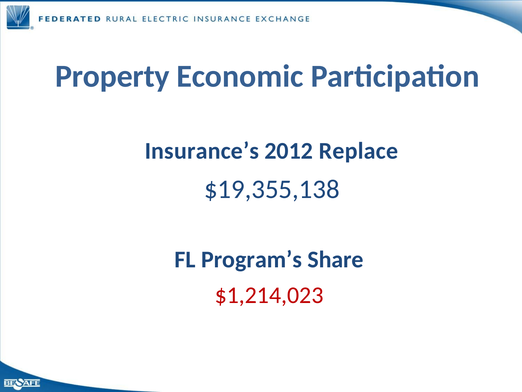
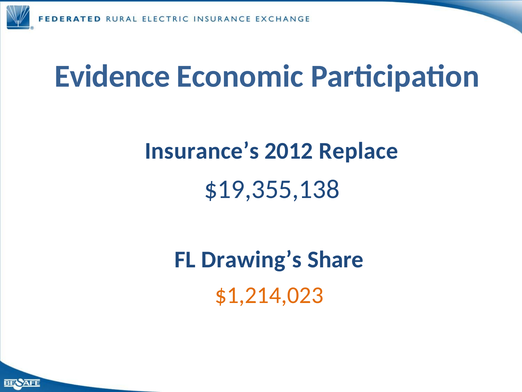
Property: Property -> Evidence
Program’s: Program’s -> Drawing’s
$1,214,023 colour: red -> orange
